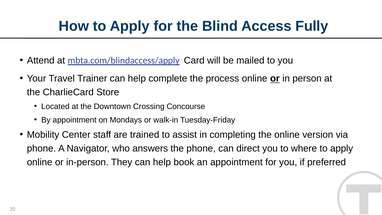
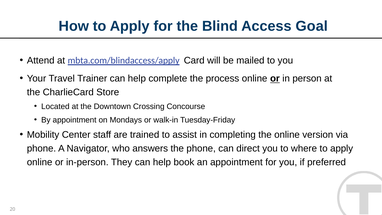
Fully: Fully -> Goal
